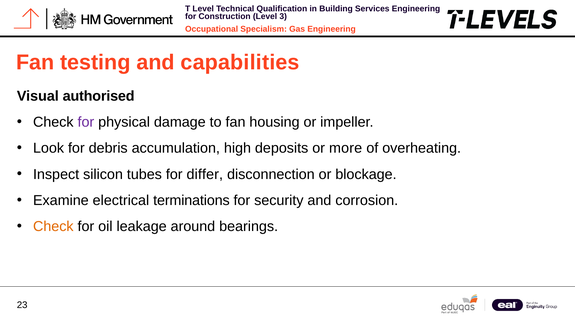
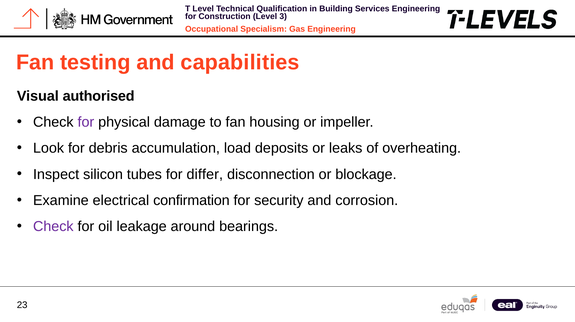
high: high -> load
more: more -> leaks
terminations: terminations -> confirmation
Check at (53, 226) colour: orange -> purple
